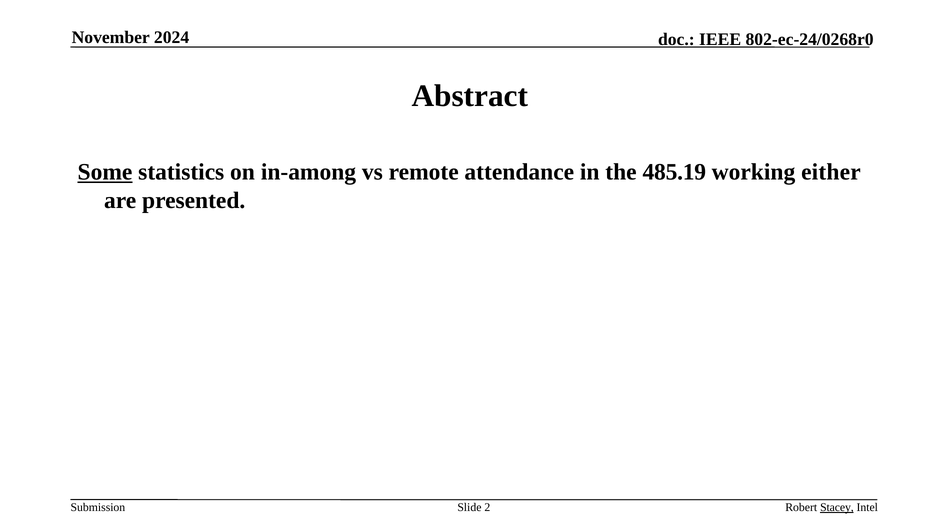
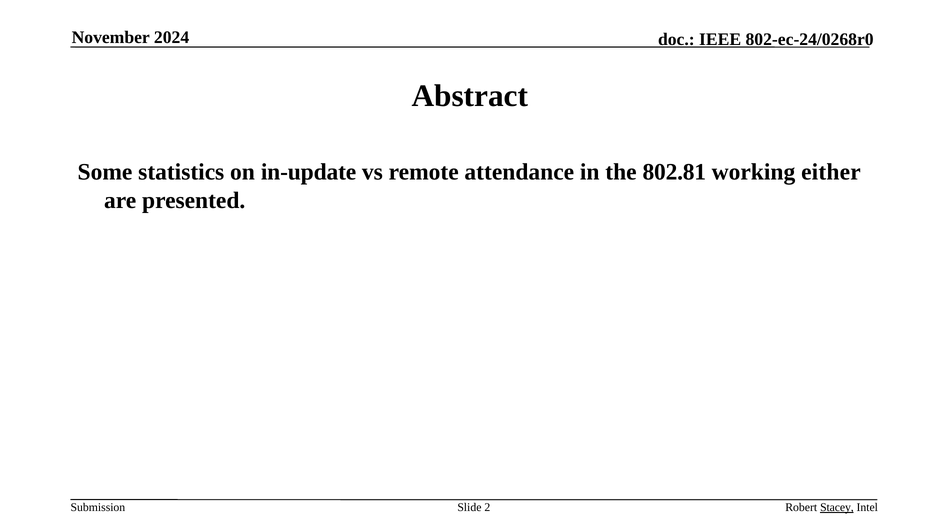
Some underline: present -> none
in-among: in-among -> in-update
485.19: 485.19 -> 802.81
